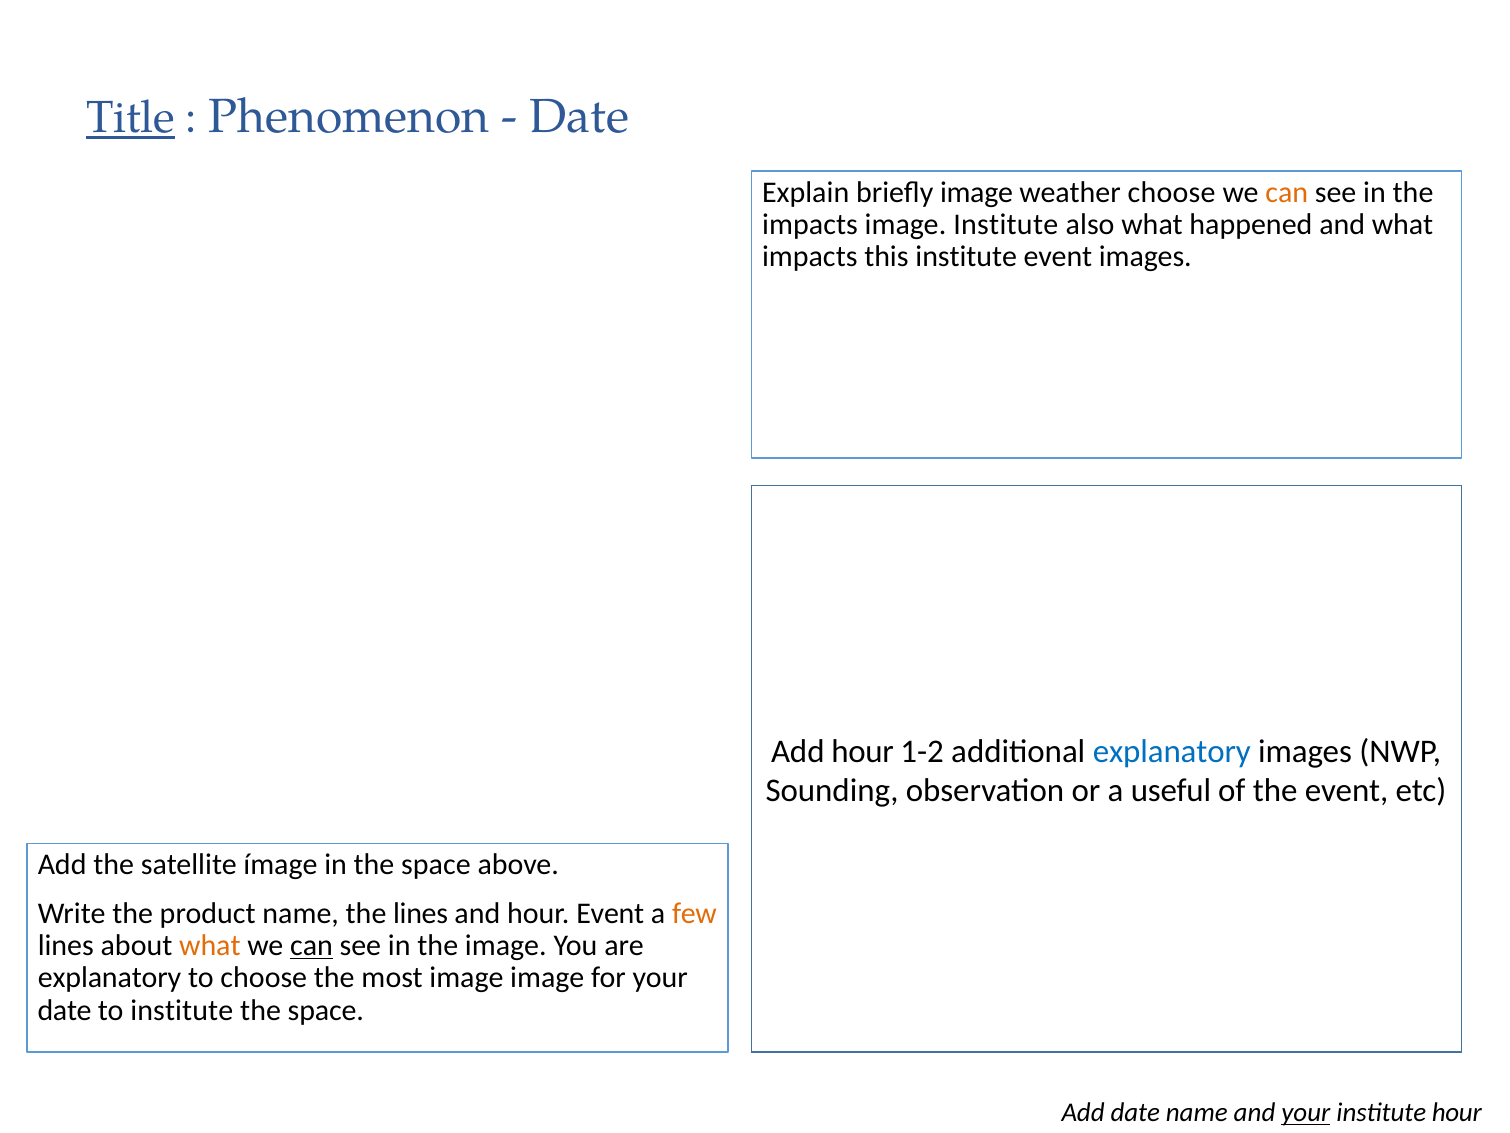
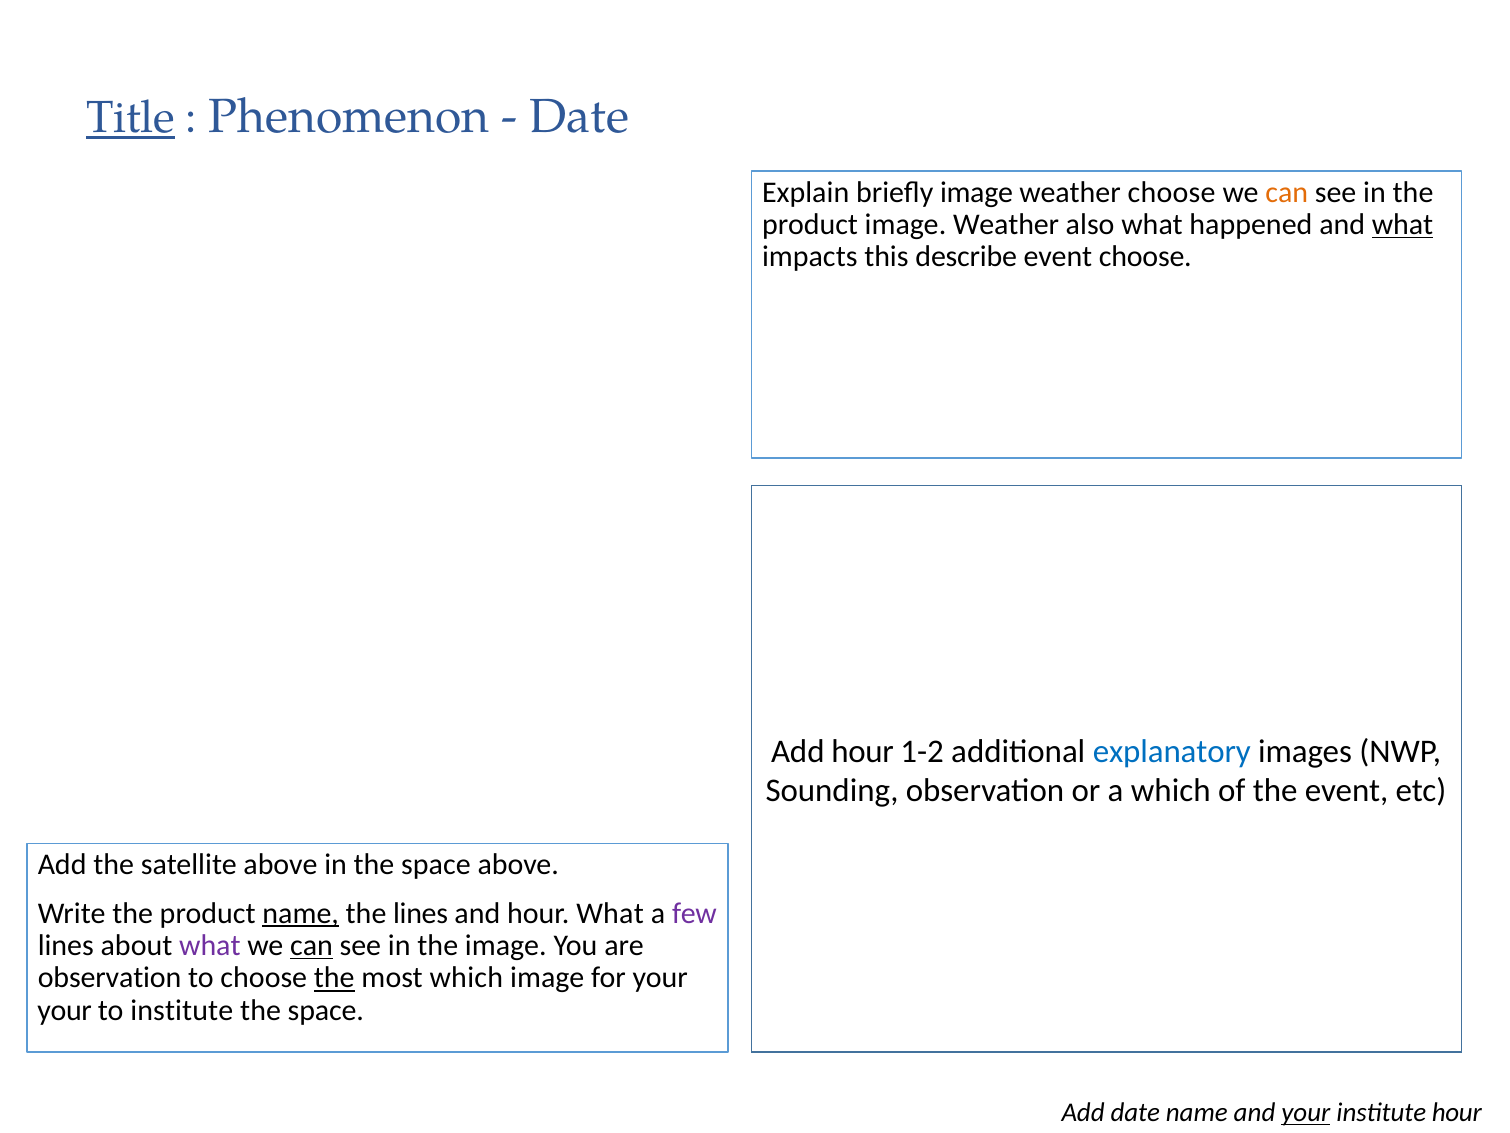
impacts at (810, 225): impacts -> product
Institute at (1006, 225): Institute -> Weather
what at (1403, 225) underline: none -> present
this institute: institute -> describe
event images: images -> choose
a useful: useful -> which
satellite ímage: ímage -> above
name at (301, 913) underline: none -> present
hour Event: Event -> What
few colour: orange -> purple
what at (210, 945) colour: orange -> purple
explanatory at (110, 977): explanatory -> observation
the at (334, 977) underline: none -> present
most image: image -> which
date at (65, 1010): date -> your
